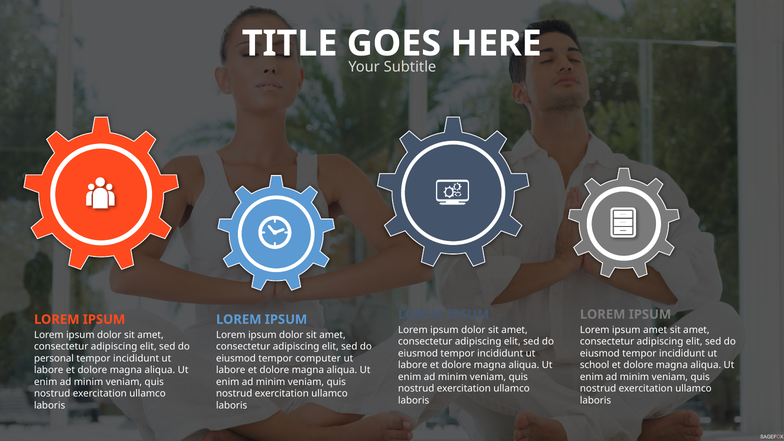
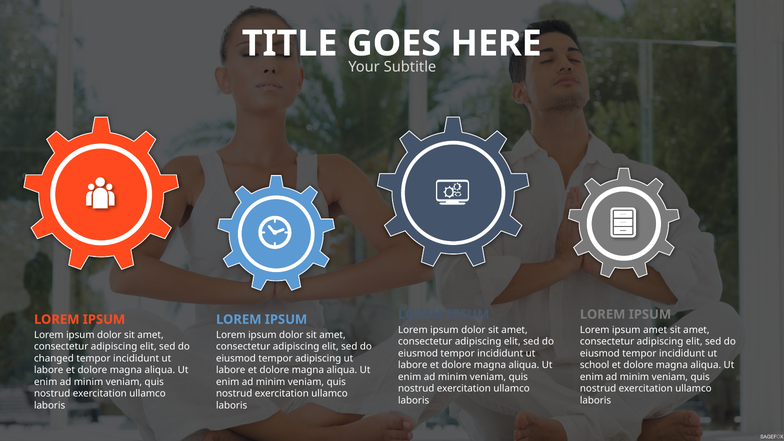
personal: personal -> changed
tempor computer: computer -> adipiscing
